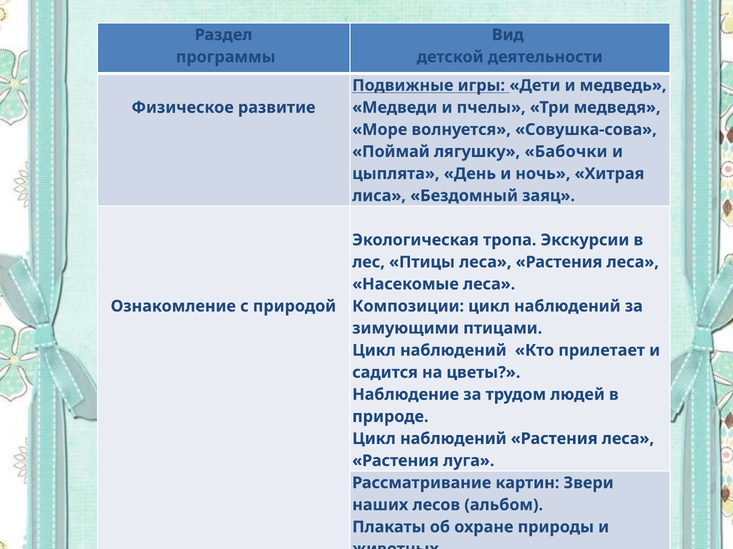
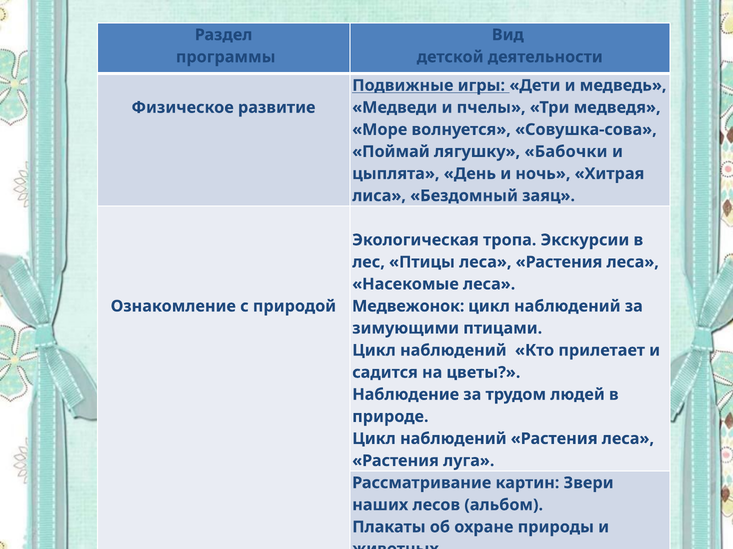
Композиции: Композиции -> Медвежонок
